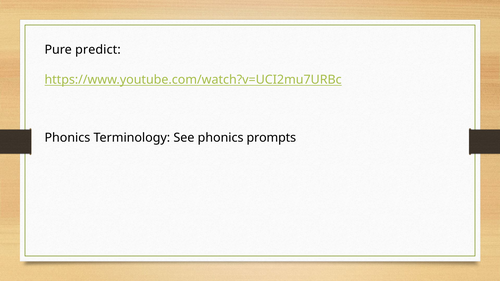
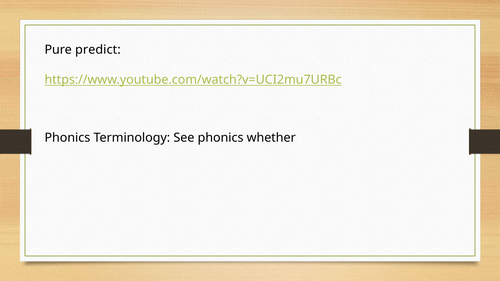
prompts: prompts -> whether
